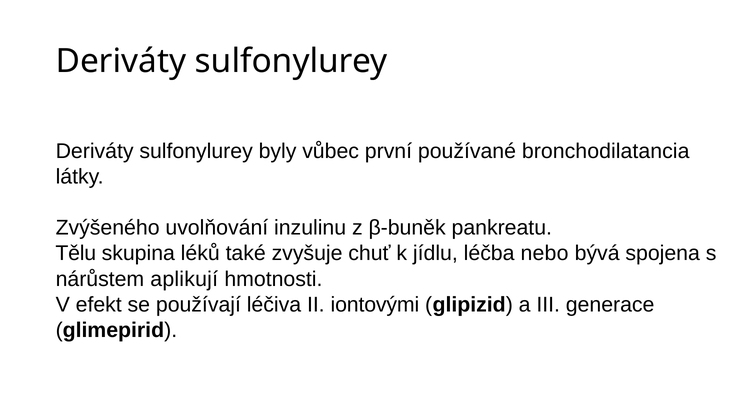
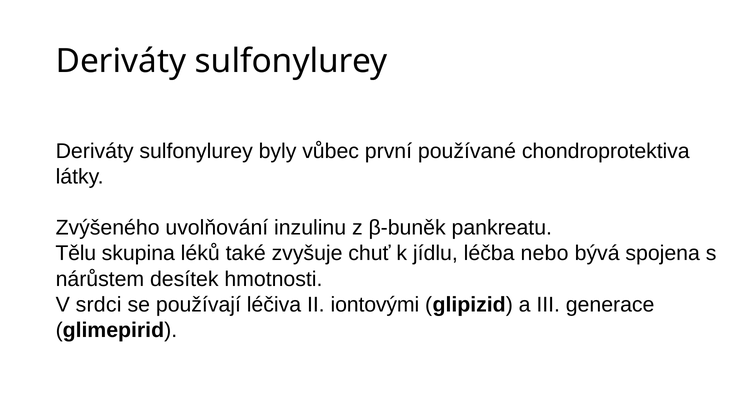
bronchodilatancia: bronchodilatancia -> chondroprotektiva
aplikují: aplikují -> desítek
efekt: efekt -> srdci
